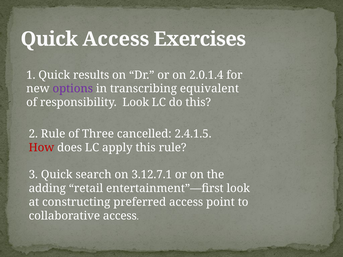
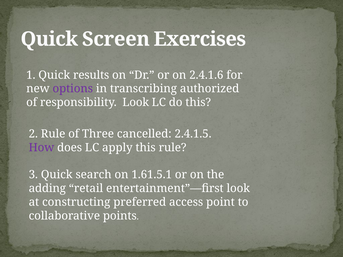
Quick Access: Access -> Screen
2.0.1.4: 2.0.1.4 -> 2.4.1.6
equivalent: equivalent -> authorized
How colour: red -> purple
3.12.7.1: 3.12.7.1 -> 1.61.5.1
collaborative access: access -> points
